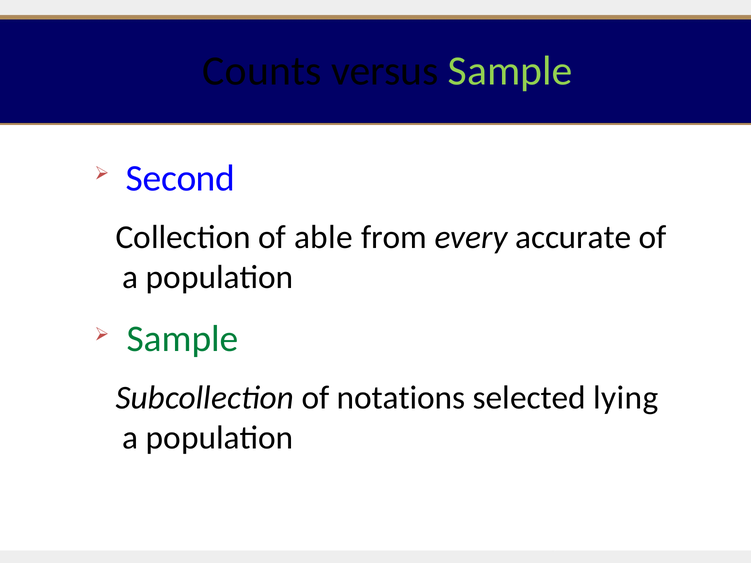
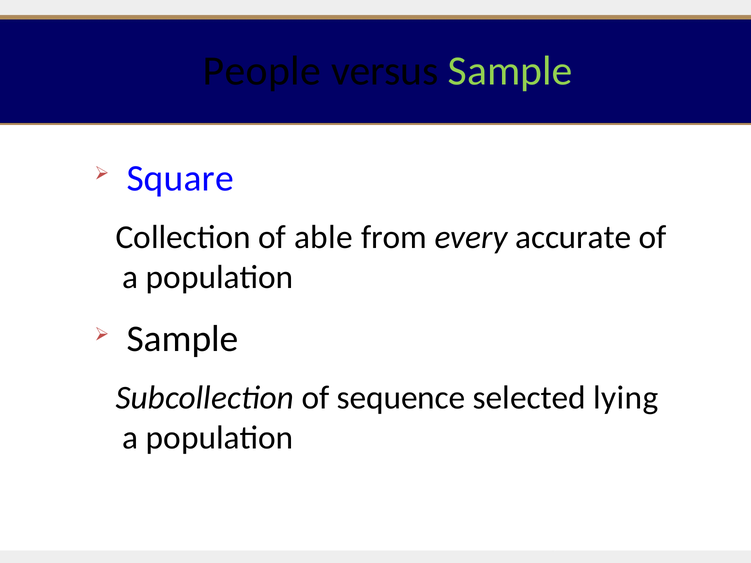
Counts: Counts -> People
Second: Second -> Square
Sample at (183, 339) colour: green -> black
notations: notations -> sequence
